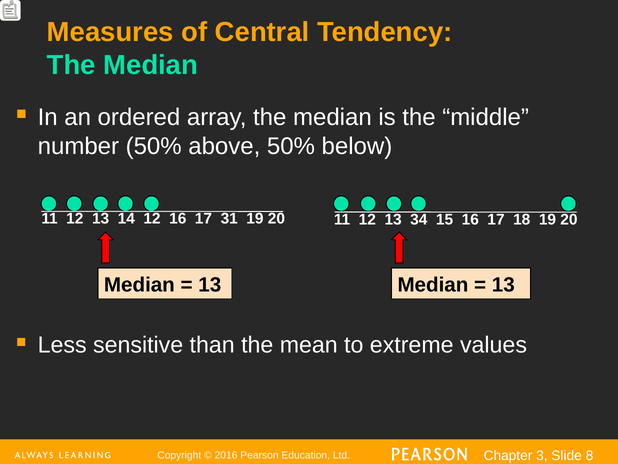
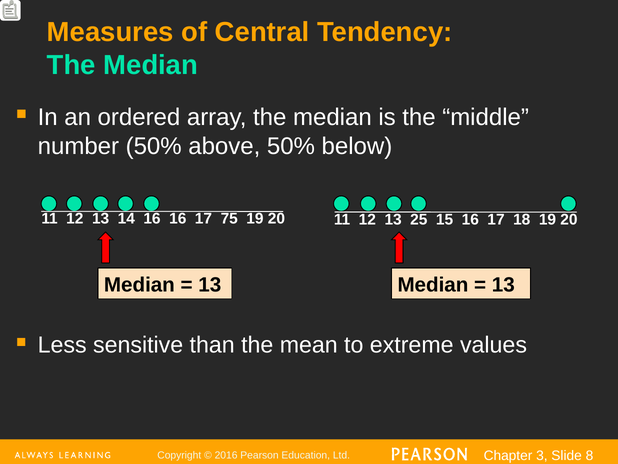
14 12: 12 -> 16
31: 31 -> 75
34: 34 -> 25
